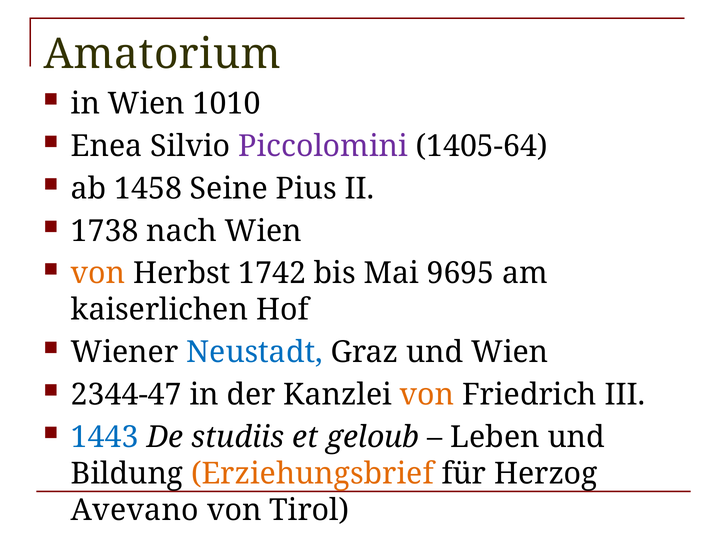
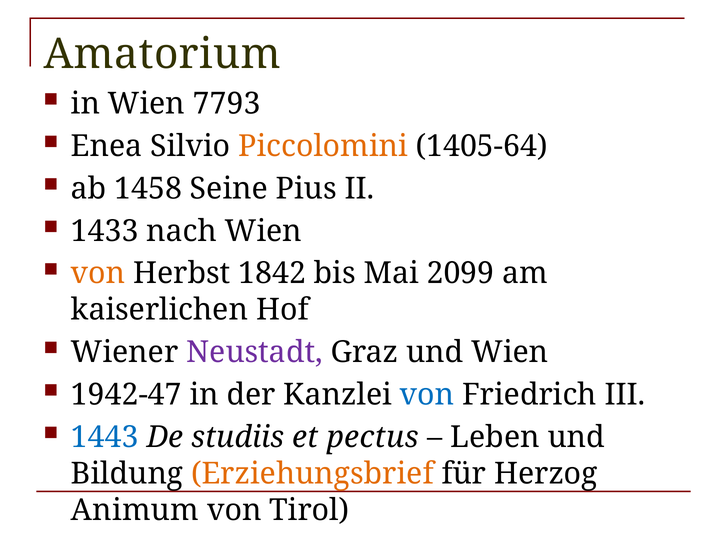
1010: 1010 -> 7793
Piccolomini colour: purple -> orange
1738: 1738 -> 1433
1742: 1742 -> 1842
9695: 9695 -> 2099
Neustadt colour: blue -> purple
2344-47: 2344-47 -> 1942-47
von at (427, 394) colour: orange -> blue
geloub: geloub -> pectus
Avevano: Avevano -> Animum
